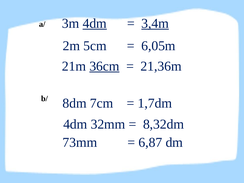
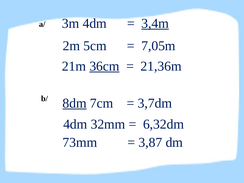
4dm at (95, 23) underline: present -> none
6,05m: 6,05m -> 7,05m
8dm underline: none -> present
1,7dm: 1,7dm -> 3,7dm
8,32dm: 8,32dm -> 6,32dm
6,87: 6,87 -> 3,87
